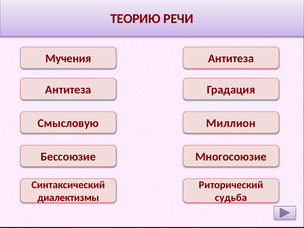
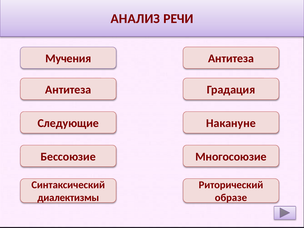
ТЕОРИЮ: ТЕОРИЮ -> АНАЛИЗ
Смысловую: Смысловую -> Следующие
Миллион: Миллион -> Накануне
судьба: судьба -> образе
